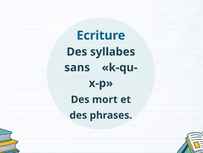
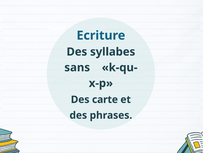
mort: mort -> carte
